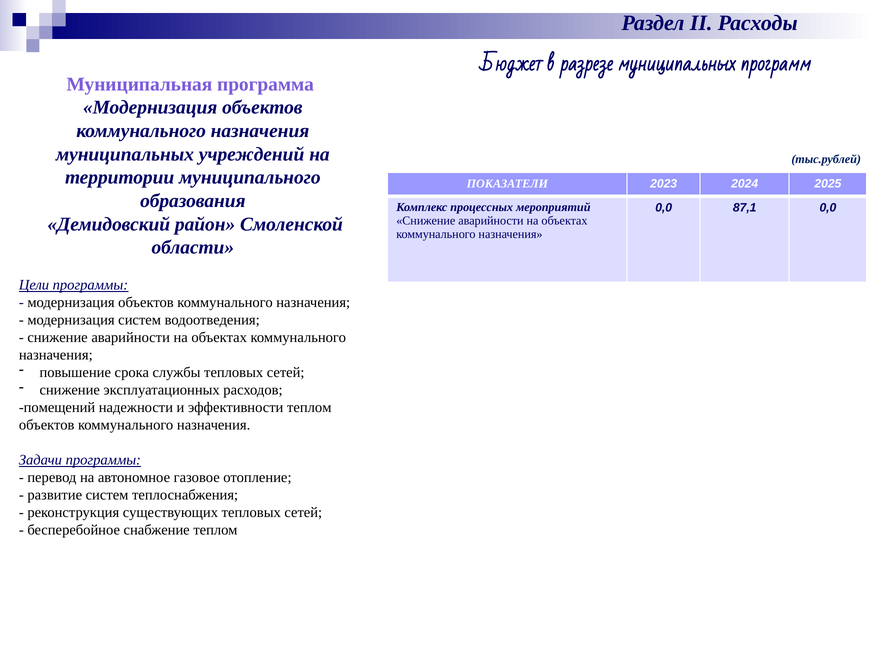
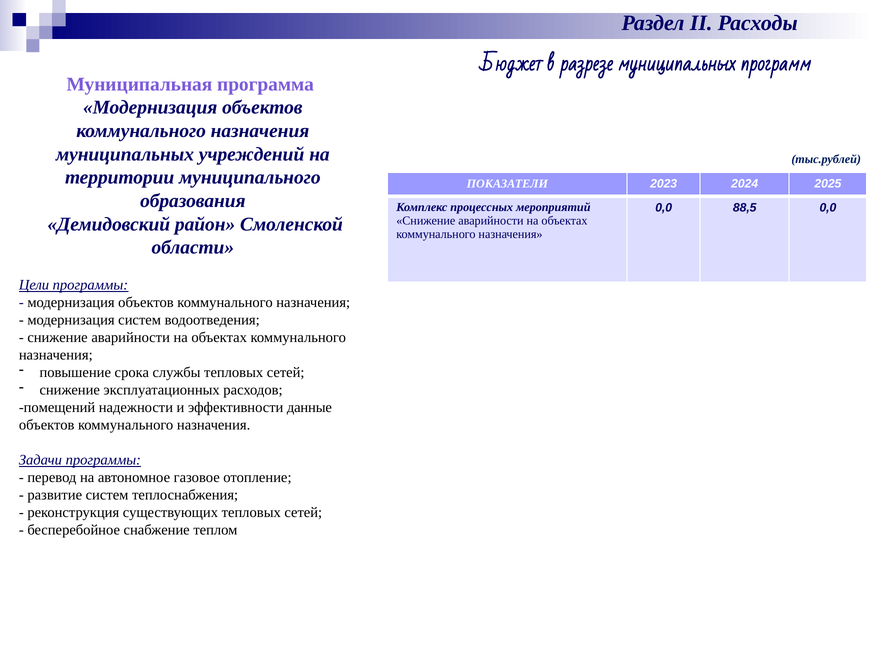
87,1: 87,1 -> 88,5
эффективности теплом: теплом -> данные
